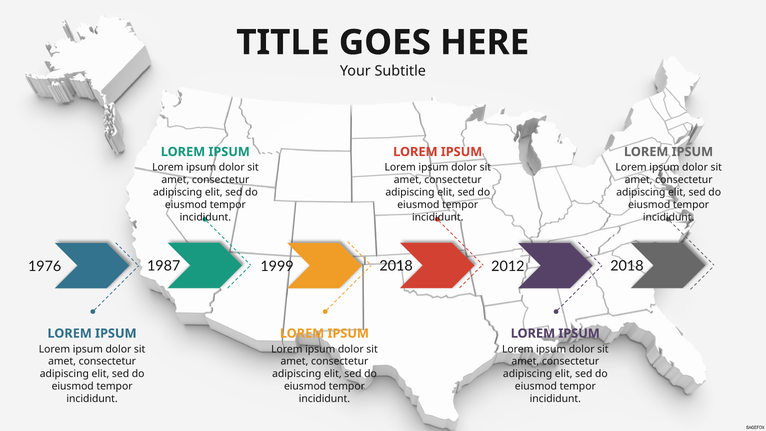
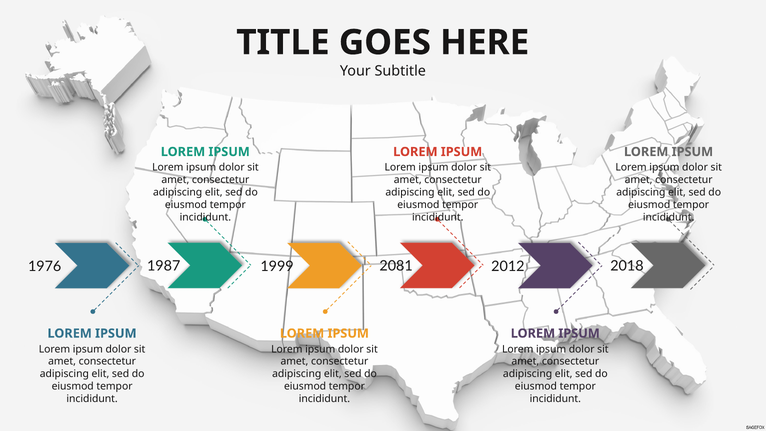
1999 2018: 2018 -> 2081
